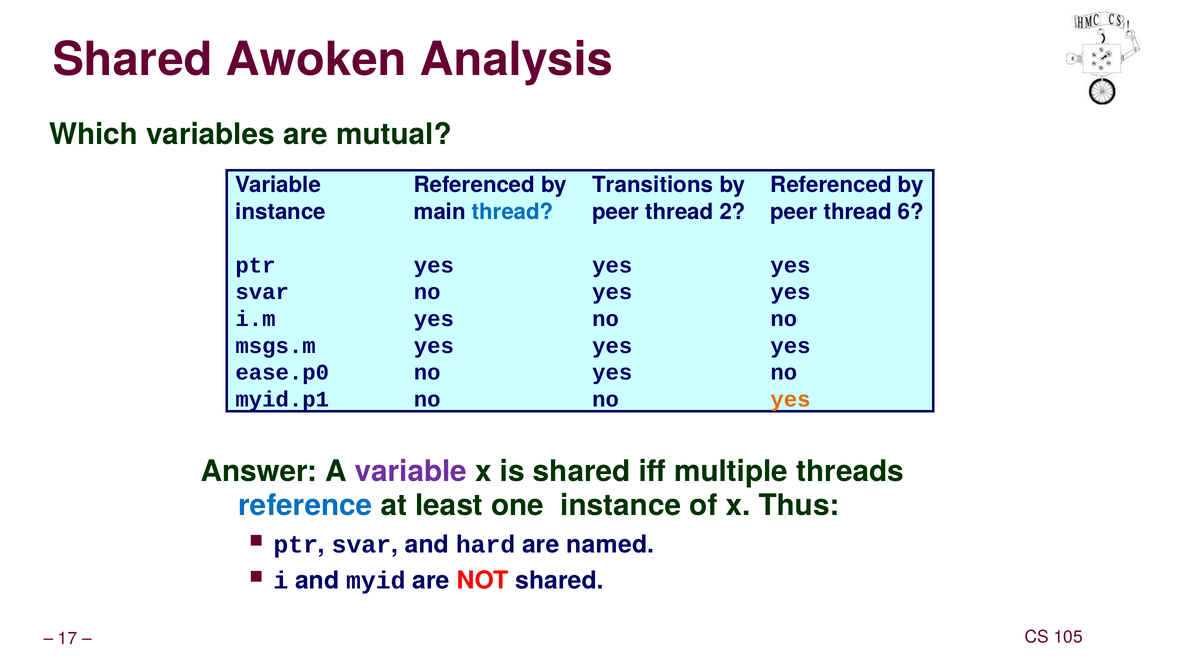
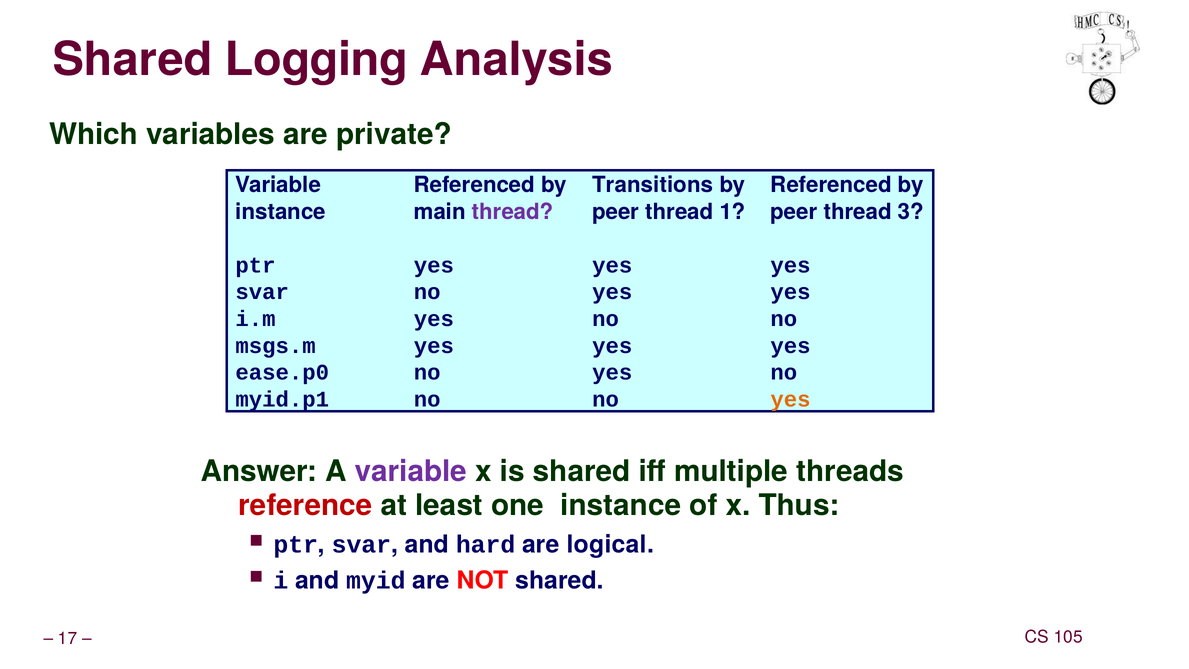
Awoken: Awoken -> Logging
mutual: mutual -> private
thread at (513, 212) colour: blue -> purple
2: 2 -> 1
6: 6 -> 3
reference colour: blue -> red
named: named -> logical
